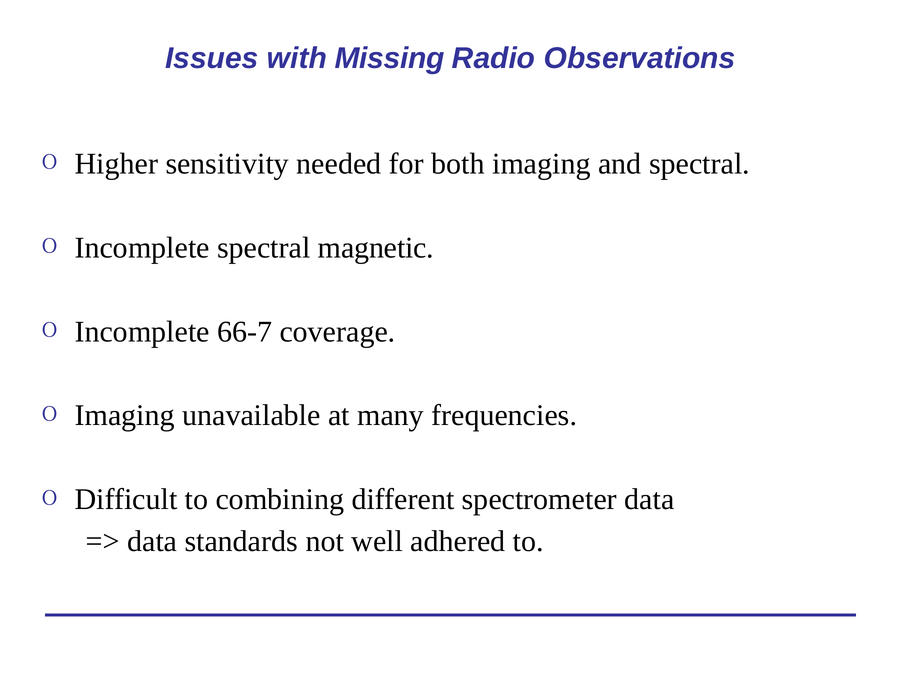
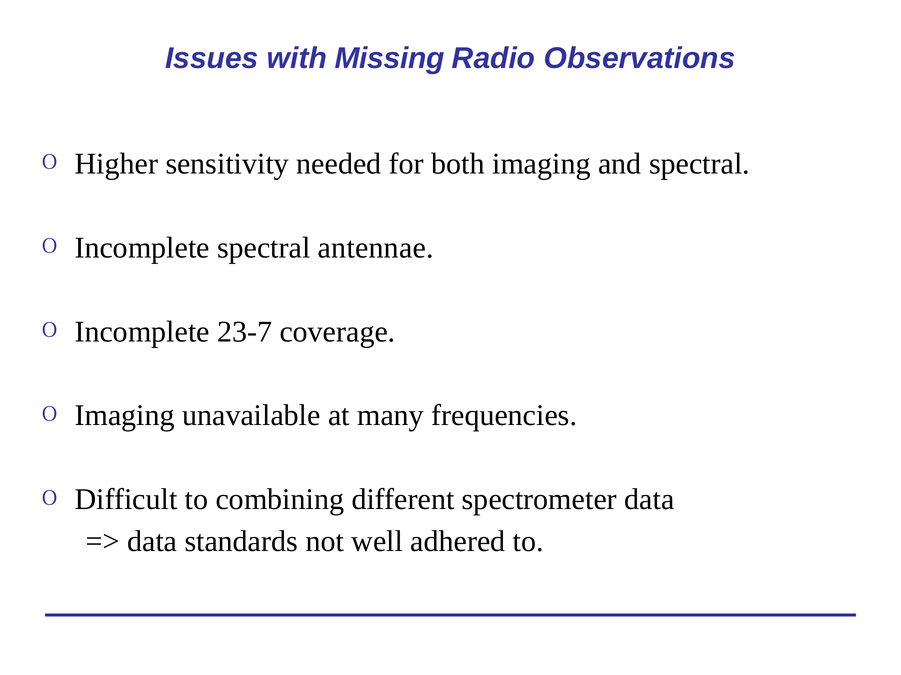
magnetic: magnetic -> antennae
66-7: 66-7 -> 23-7
